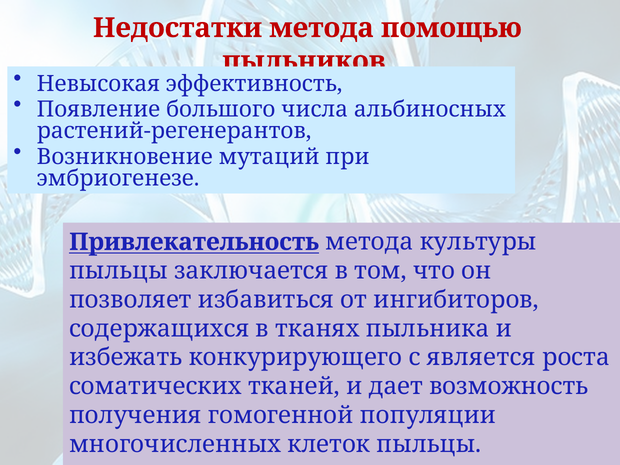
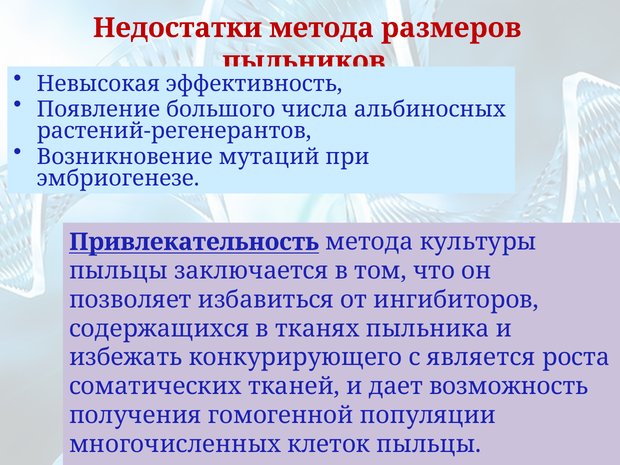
помощью: помощью -> размеров
